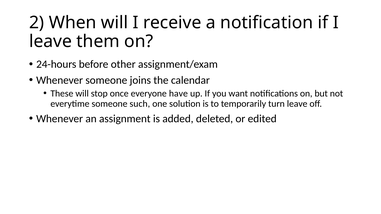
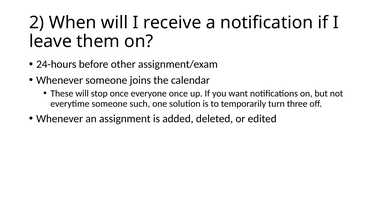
everyone have: have -> once
turn leave: leave -> three
